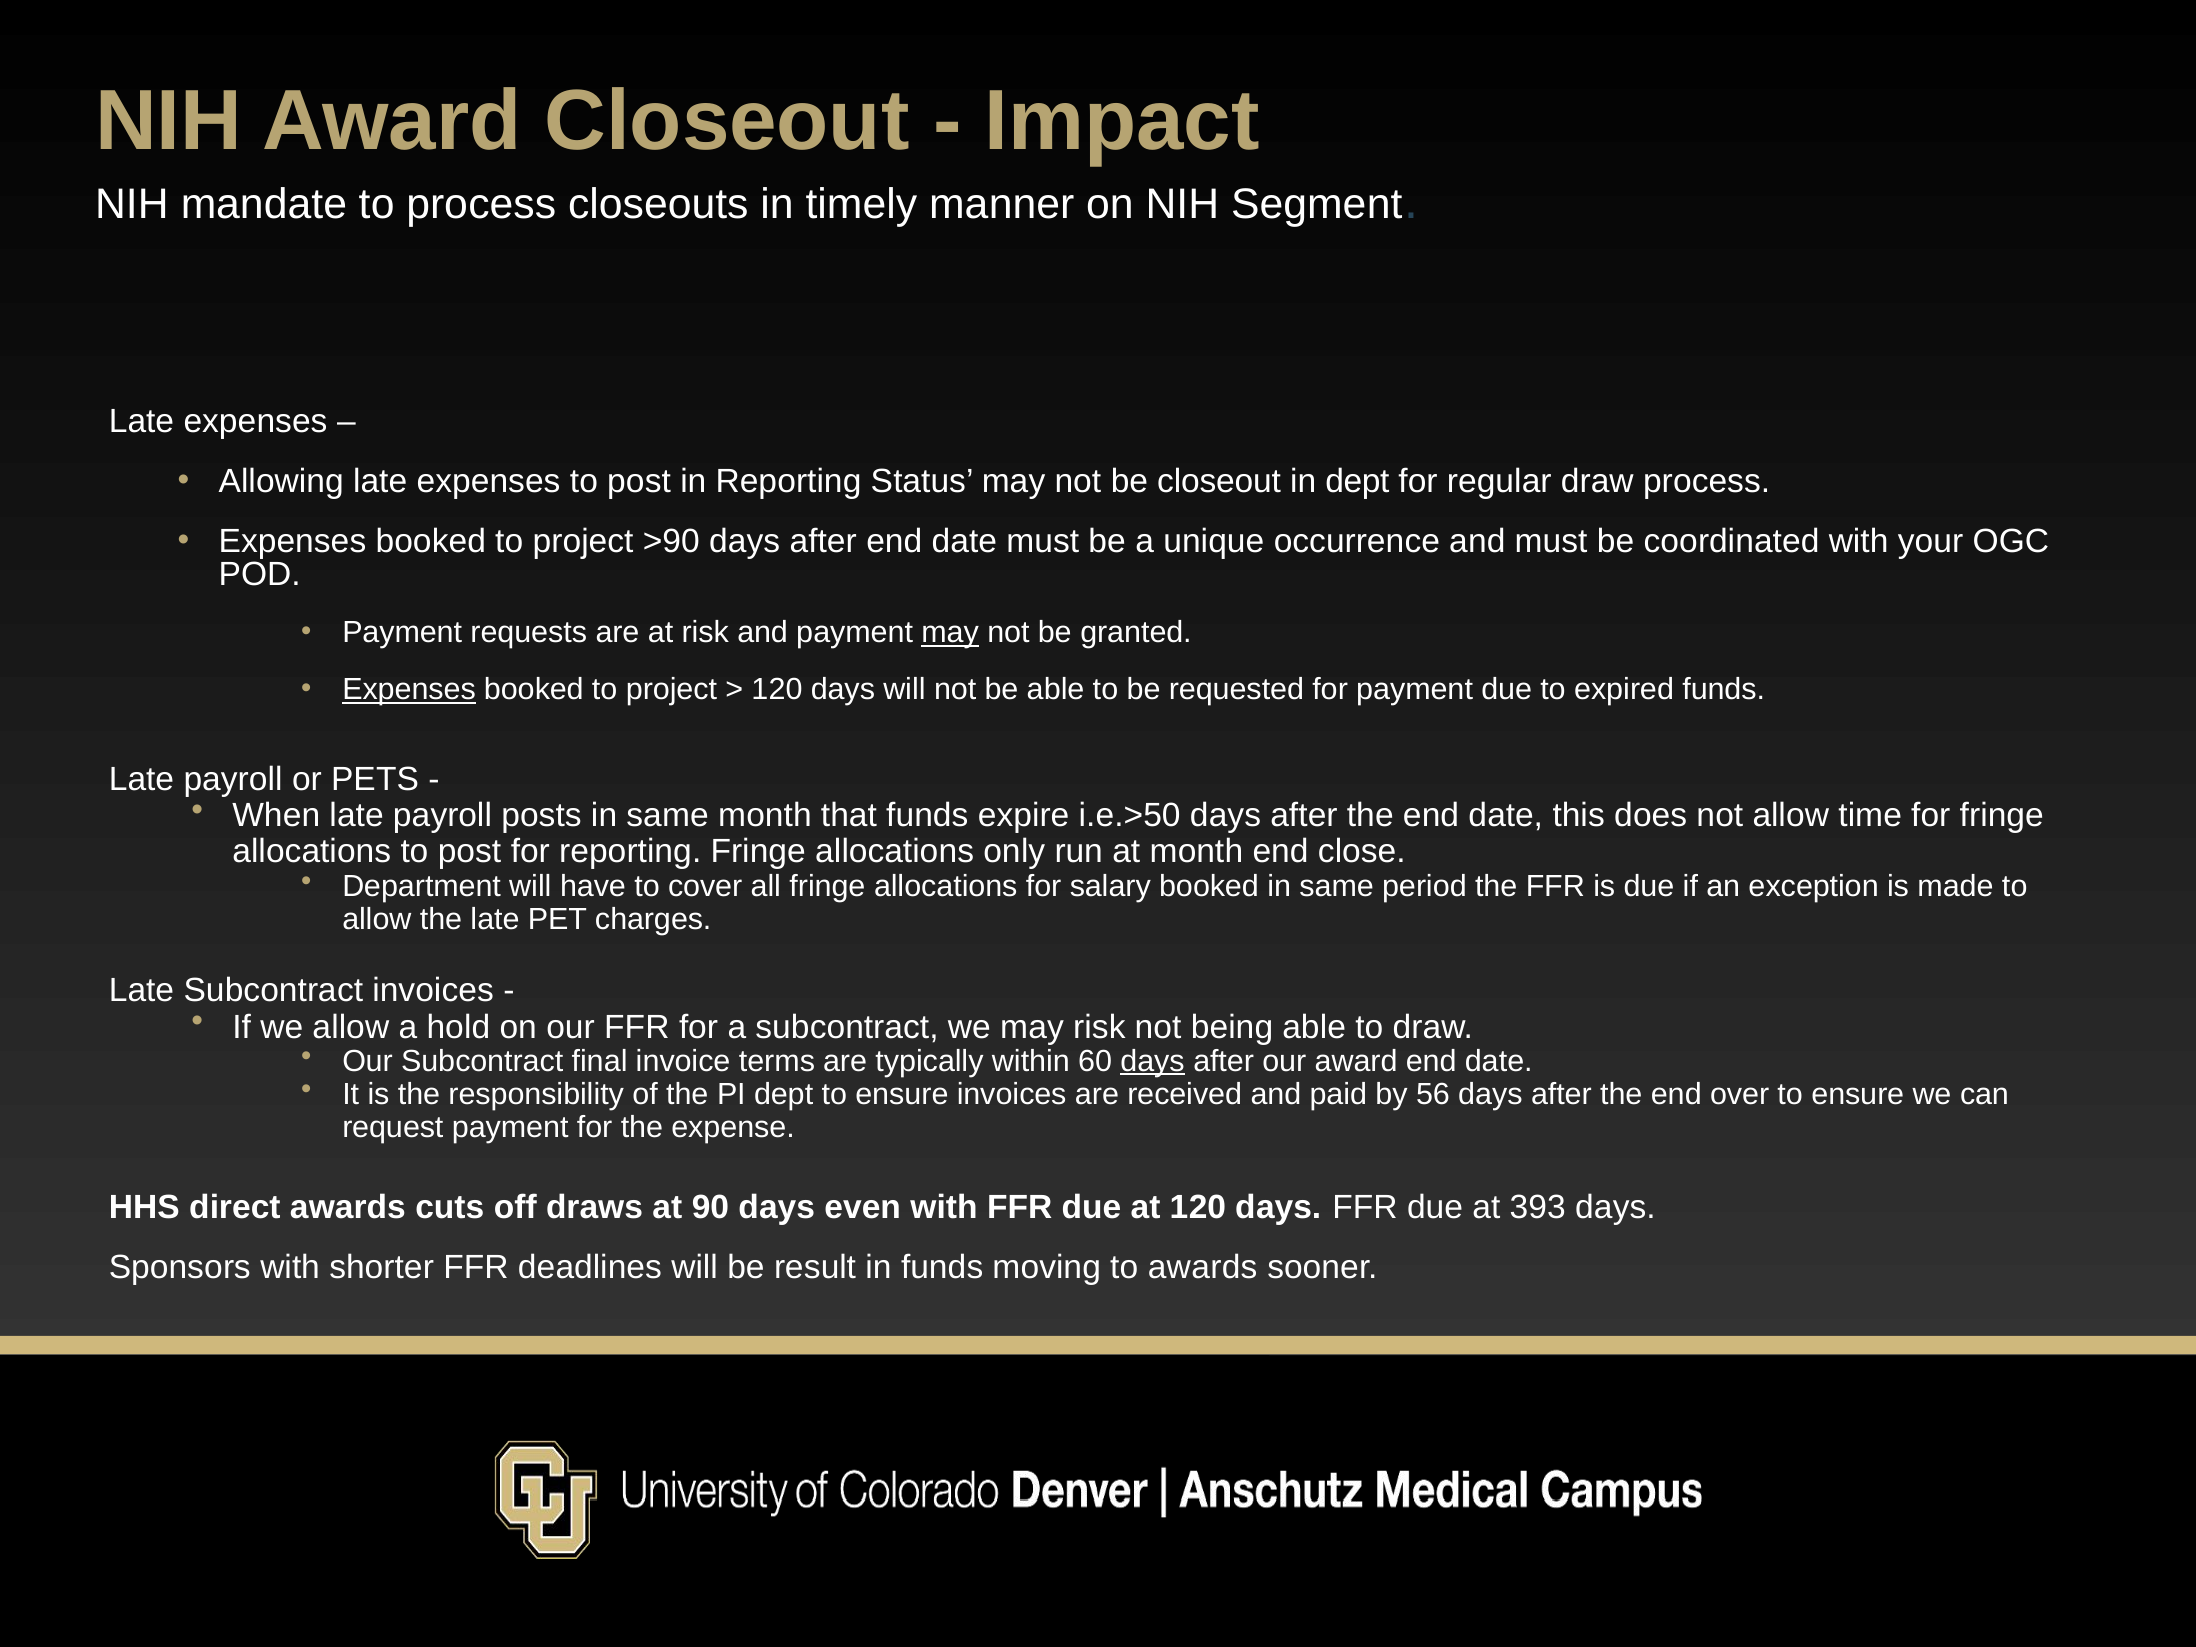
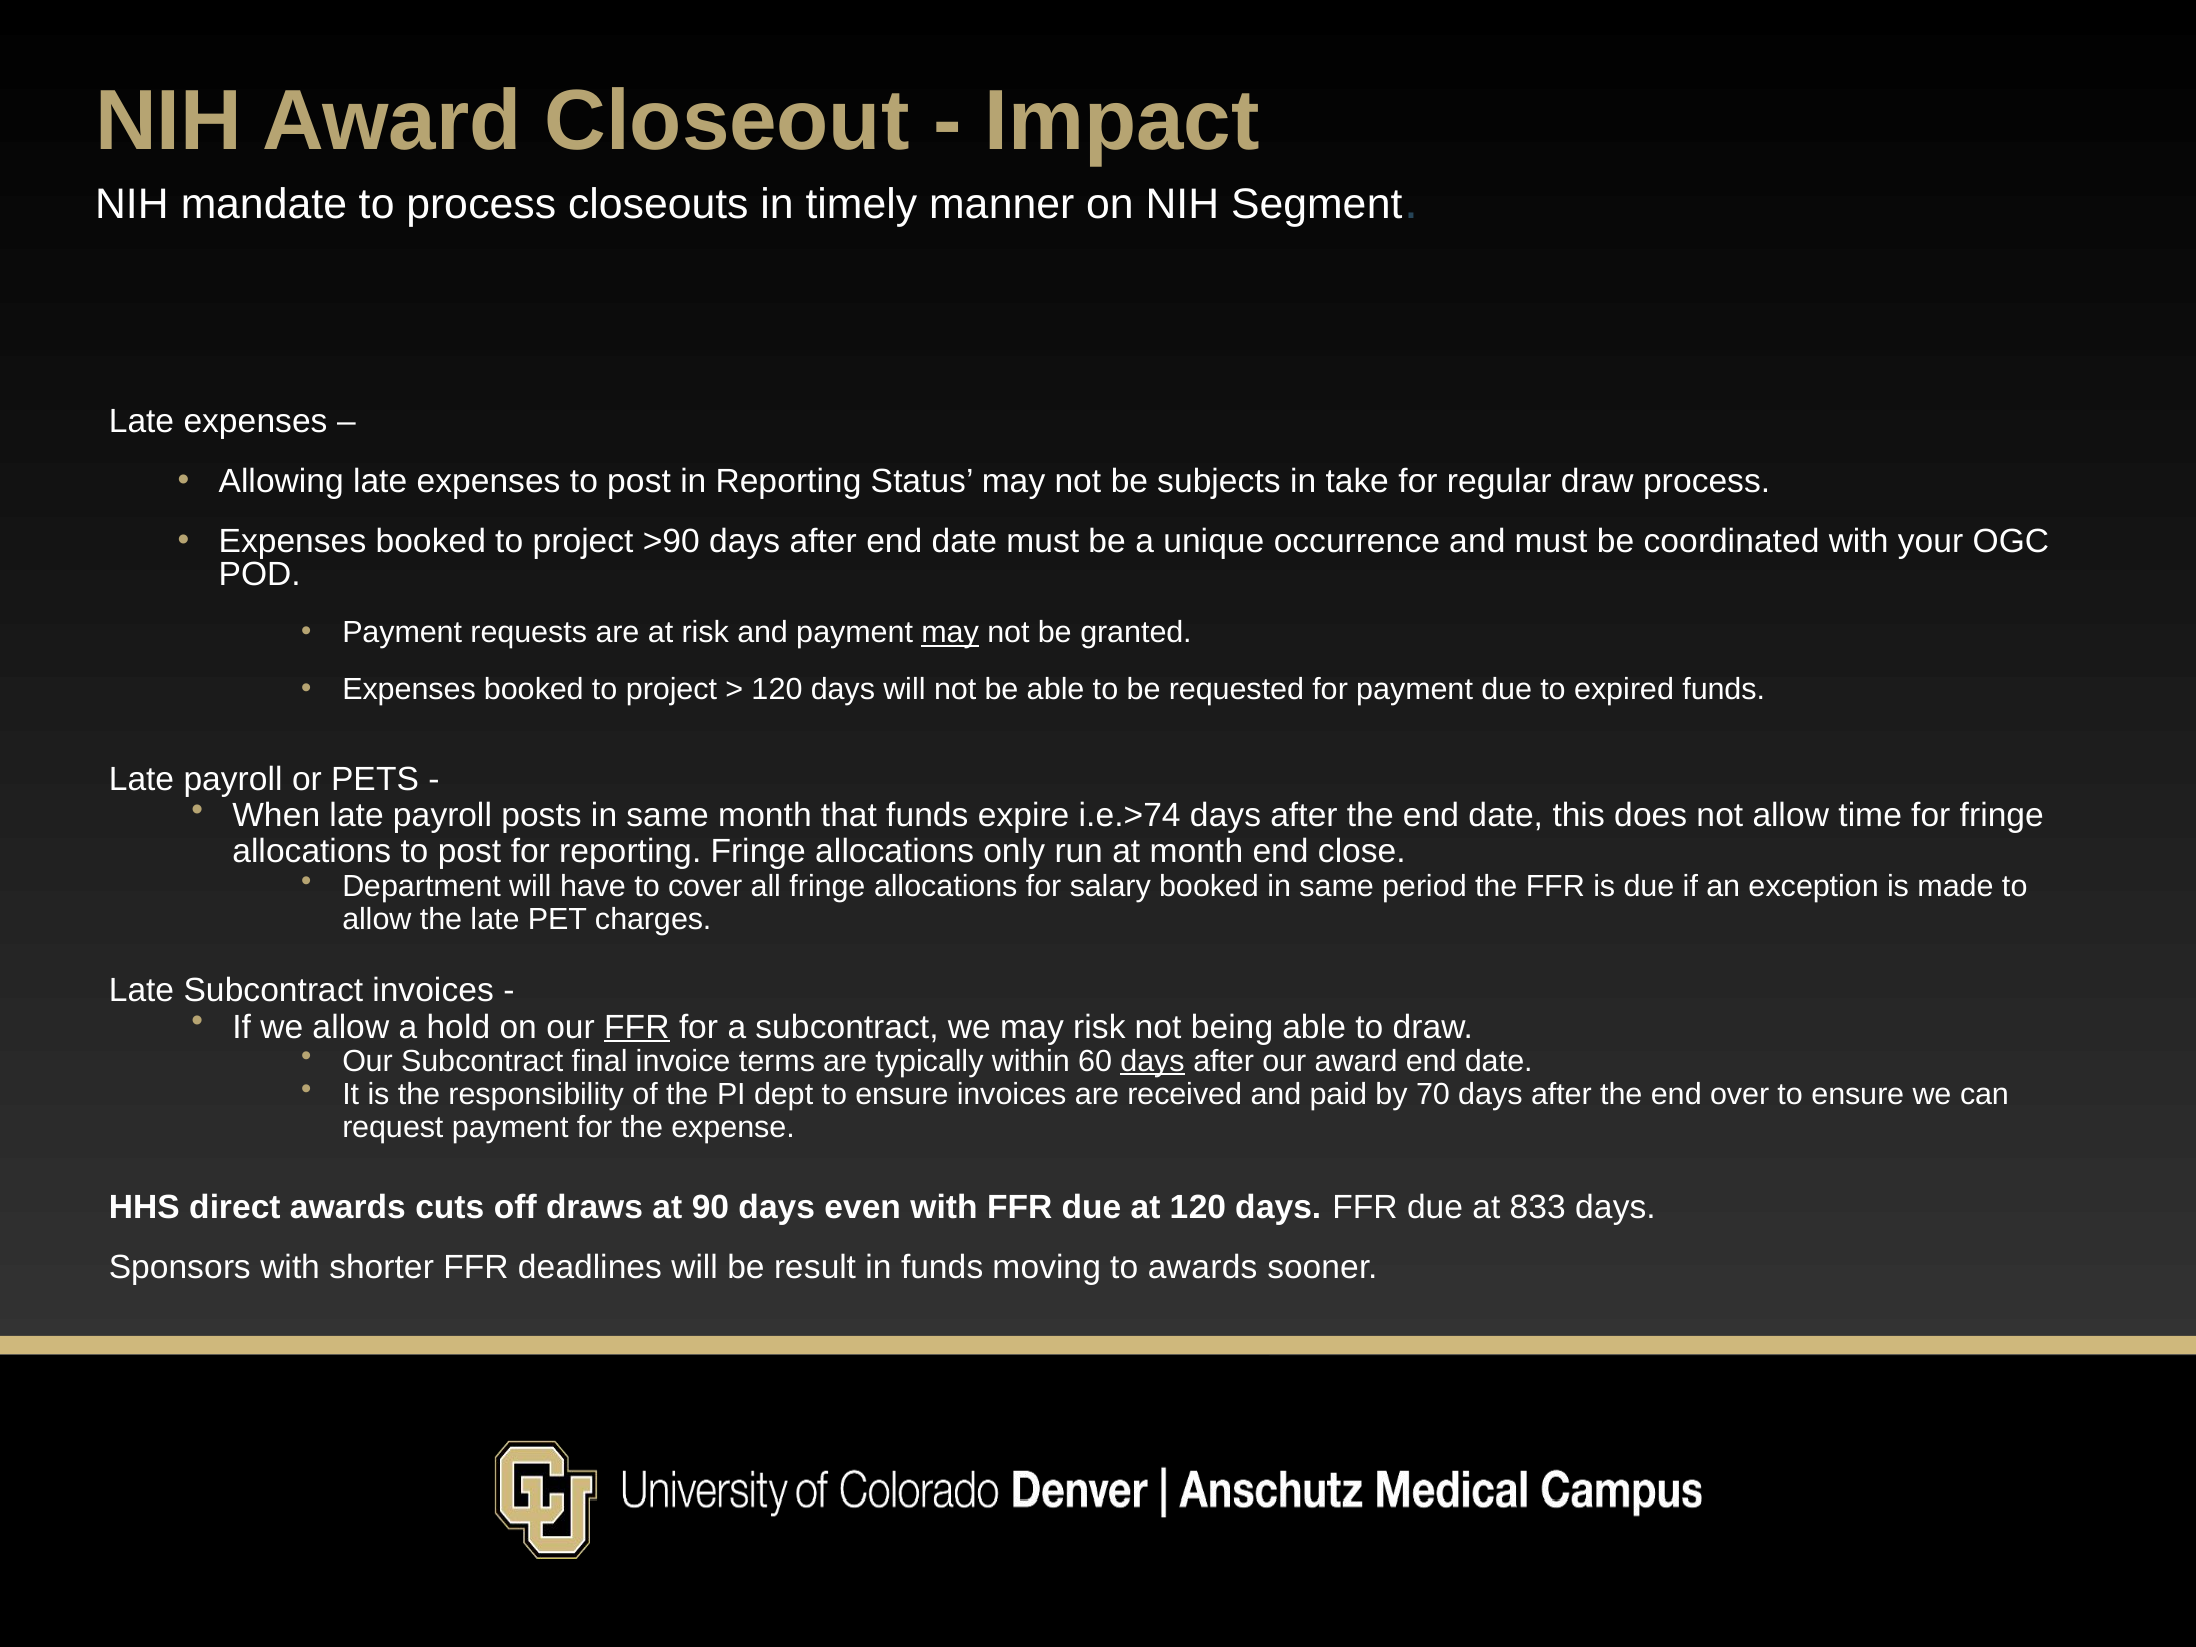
be closeout: closeout -> subjects
in dept: dept -> take
Expenses at (409, 690) underline: present -> none
i.e.>50: i.e.>50 -> i.e.>74
FFR at (637, 1027) underline: none -> present
56: 56 -> 70
393: 393 -> 833
